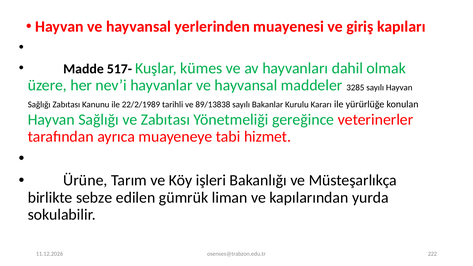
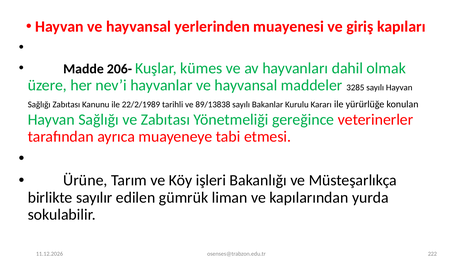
517-: 517- -> 206-
hizmet: hizmet -> etmesi
sebze: sebze -> sayılır
